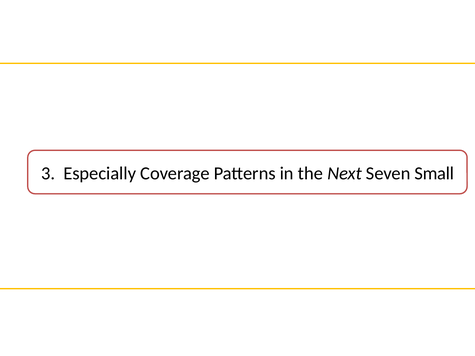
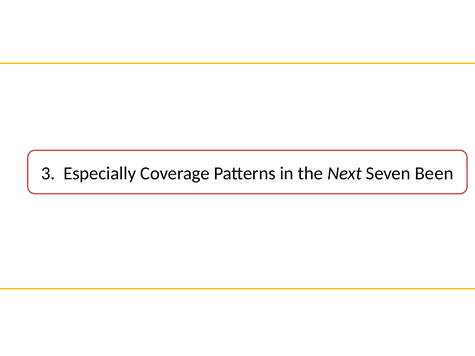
Small: Small -> Been
